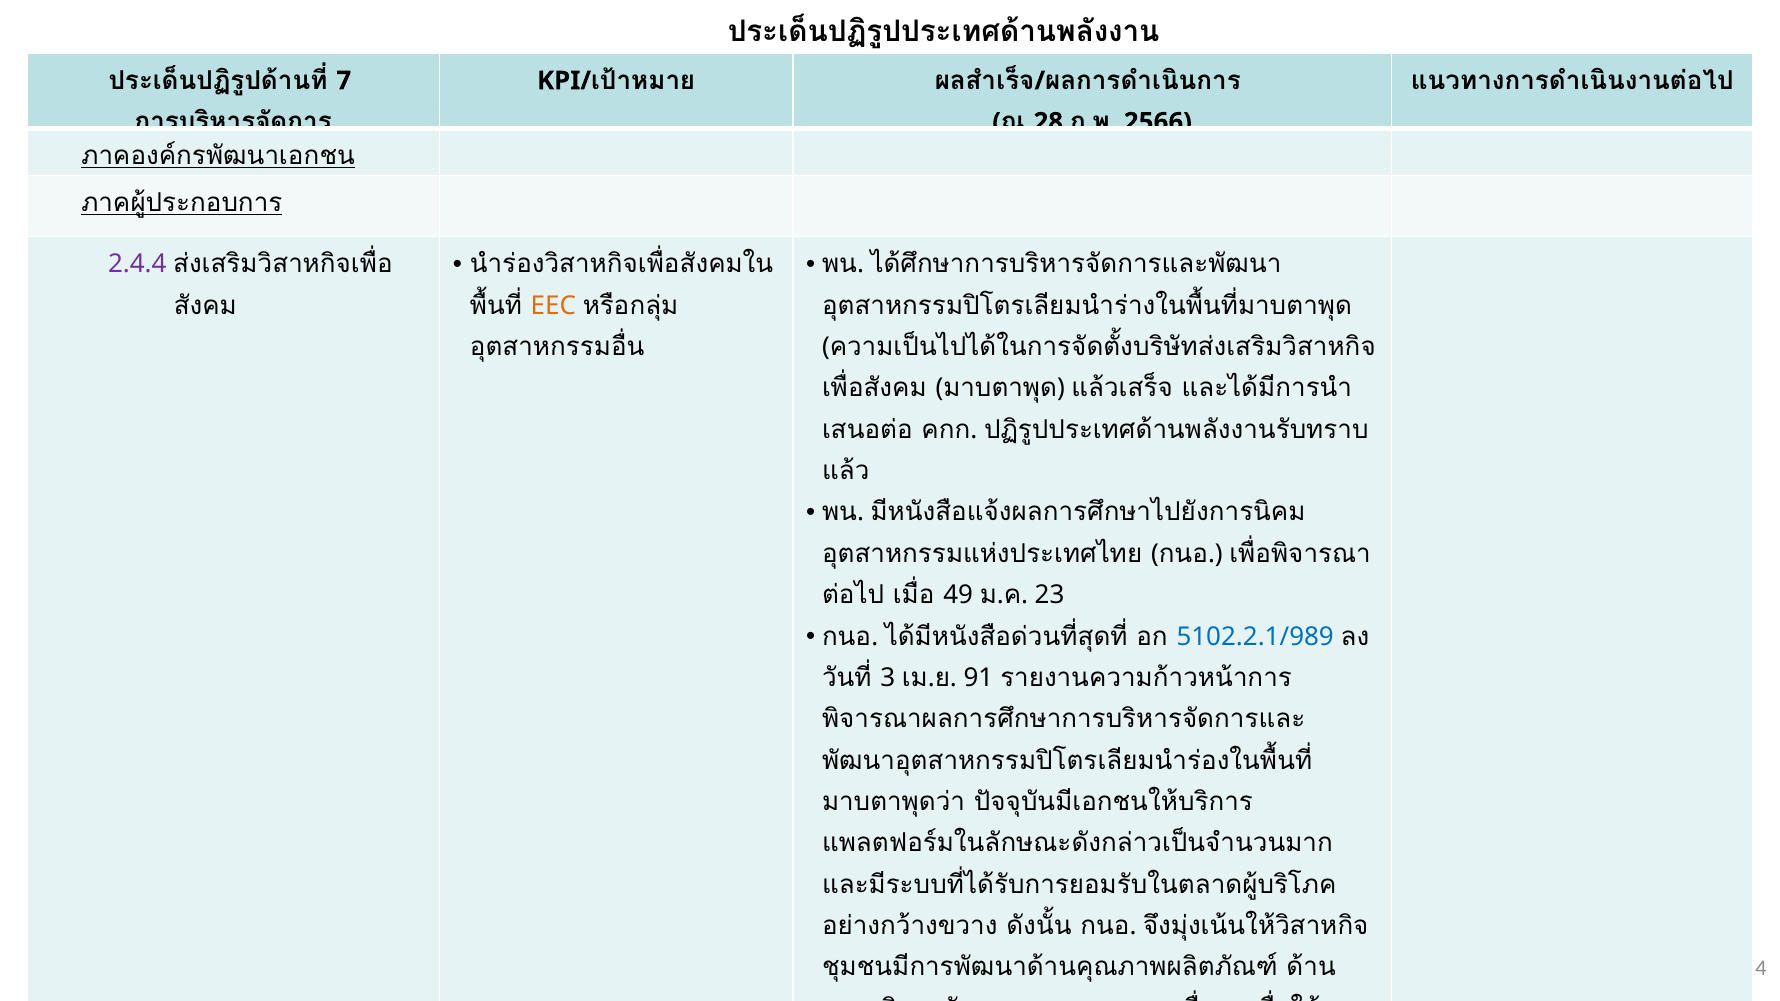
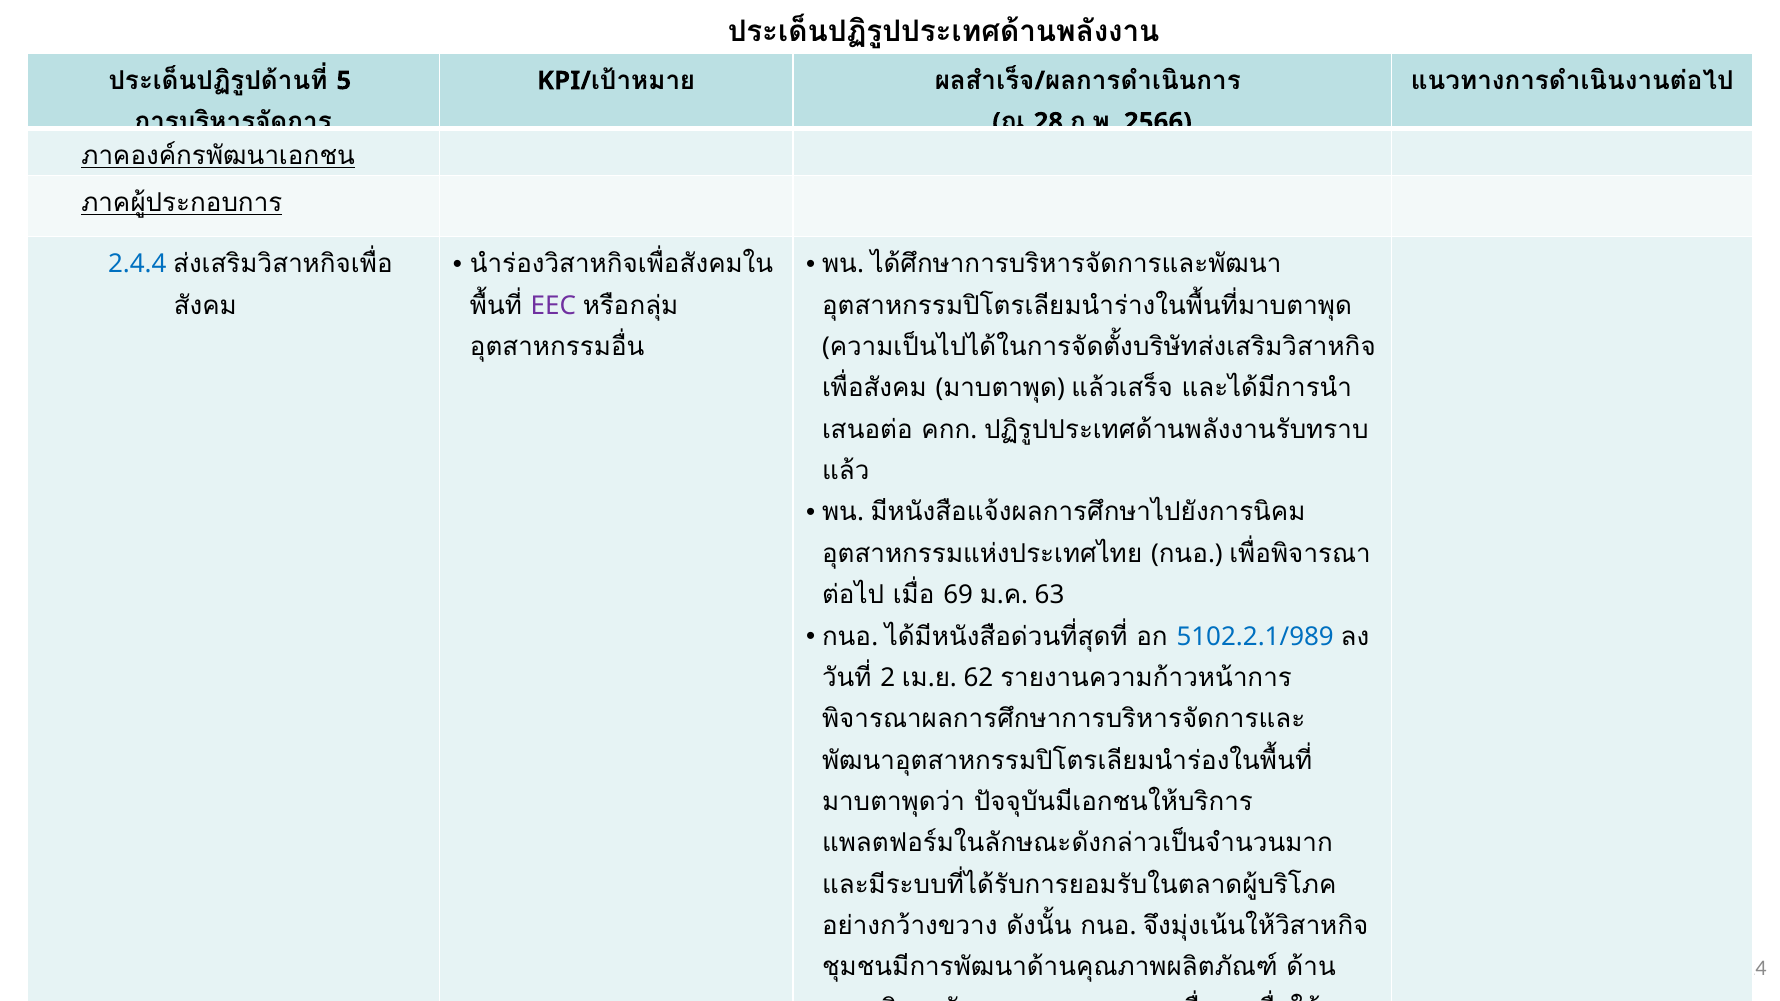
7: 7 -> 5
2.4.4 colour: purple -> blue
EEC colour: orange -> purple
49: 49 -> 69
23: 23 -> 63
3: 3 -> 2
91: 91 -> 62
